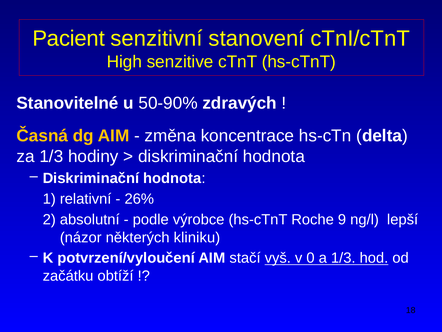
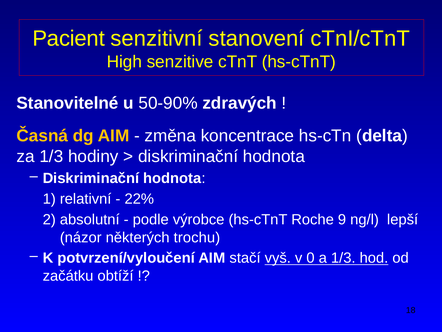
26%: 26% -> 22%
kliniku: kliniku -> trochu
